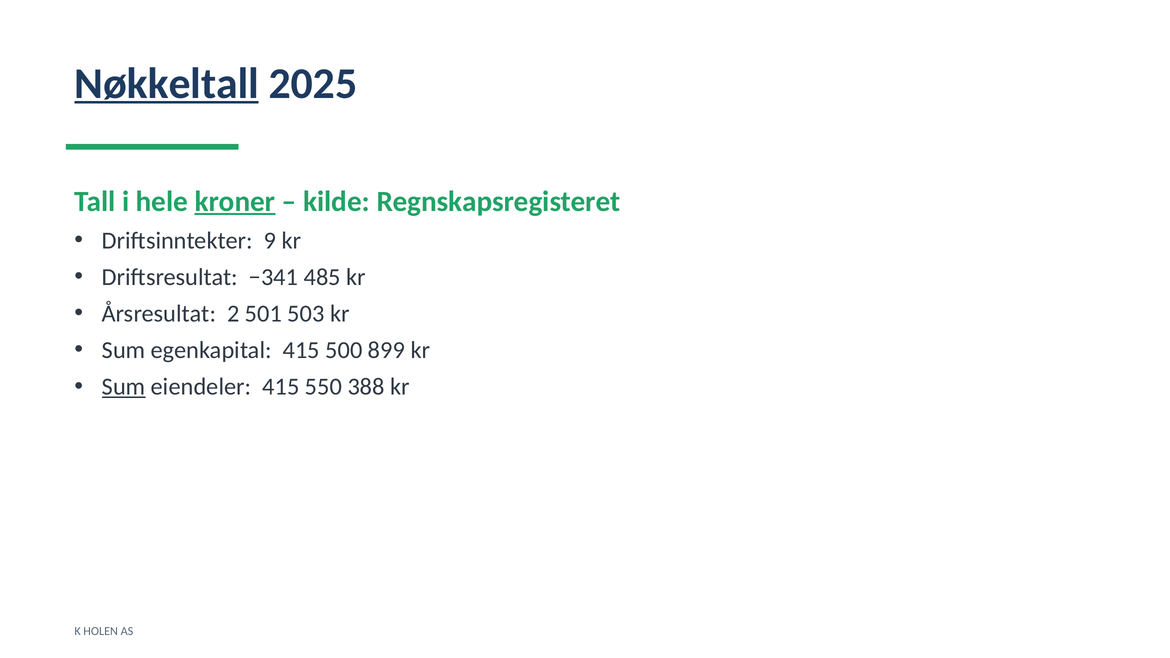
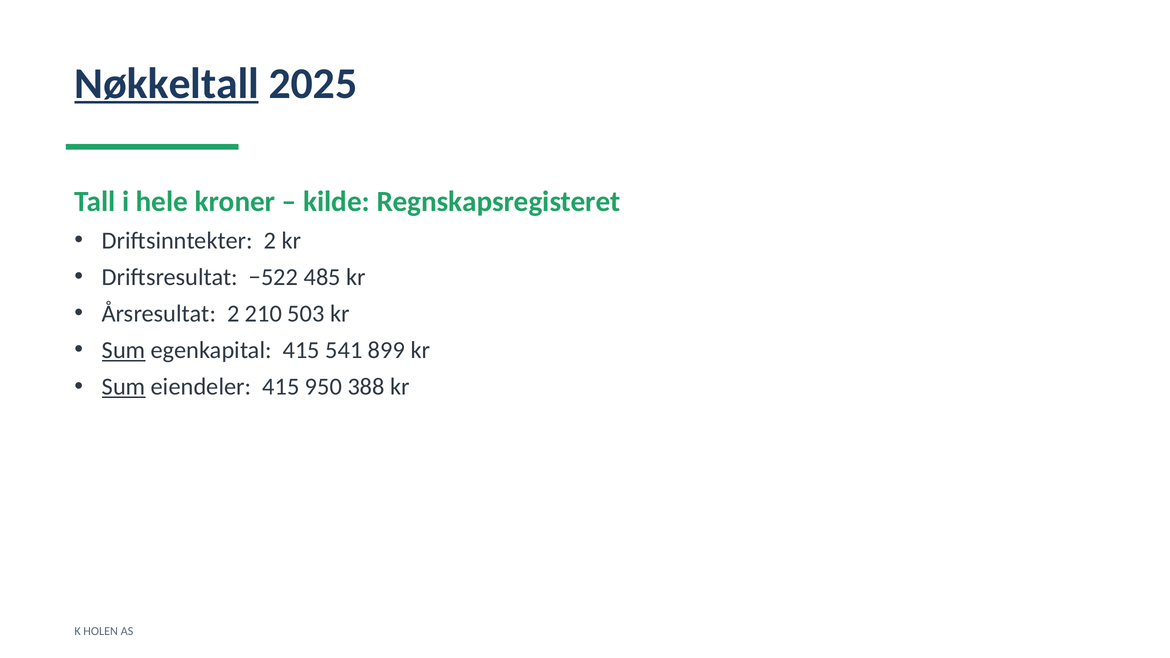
kroner underline: present -> none
Driftsinntekter 9: 9 -> 2
−341: −341 -> −522
501: 501 -> 210
Sum at (124, 350) underline: none -> present
500: 500 -> 541
550: 550 -> 950
